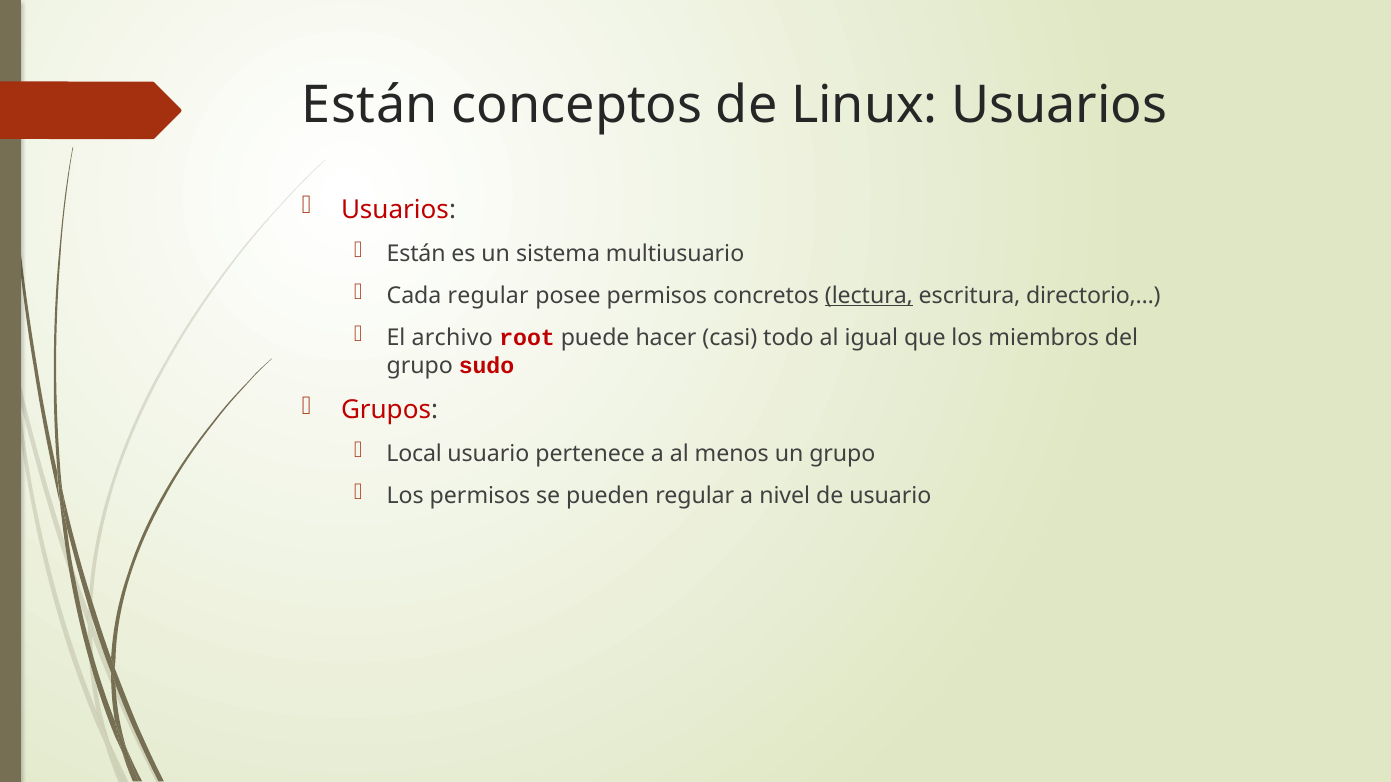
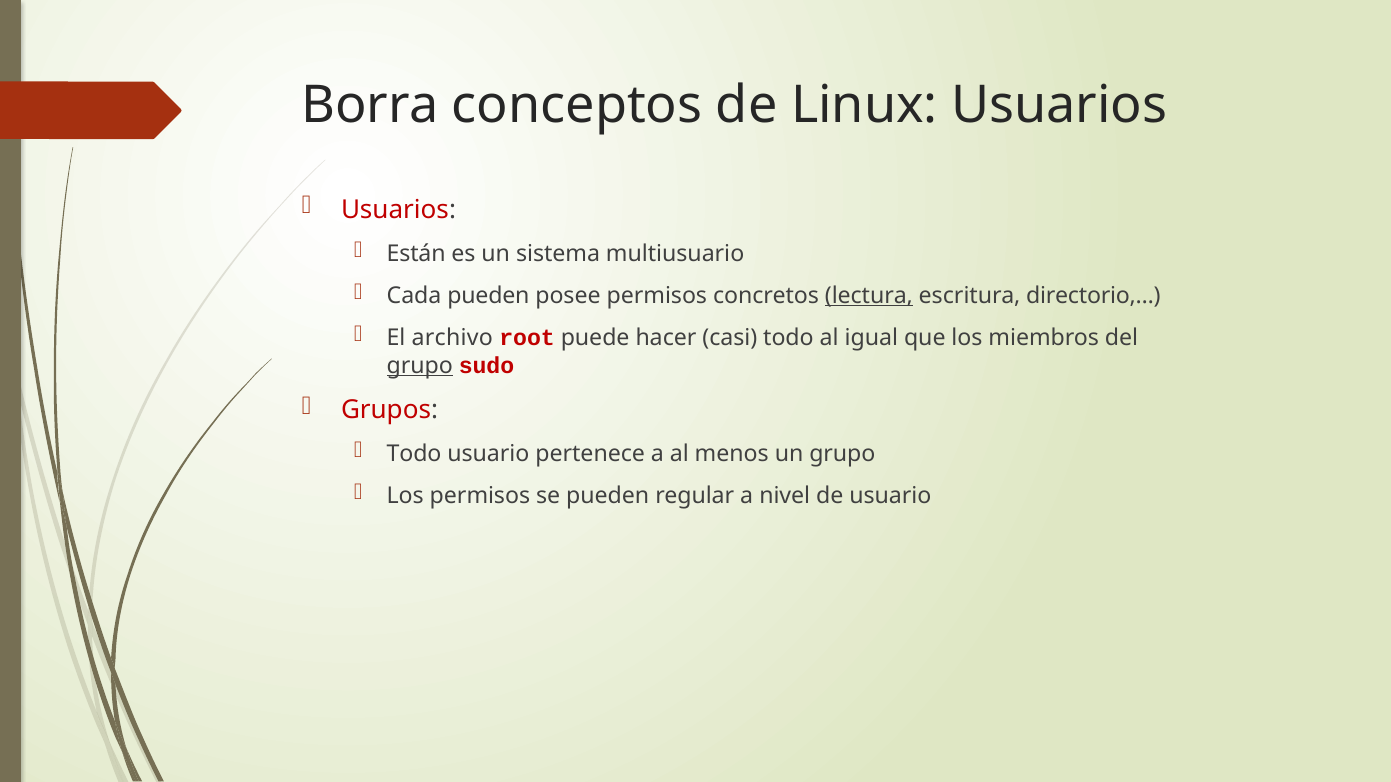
Están at (370, 106): Están -> Borra
Cada regular: regular -> pueden
grupo at (420, 366) underline: none -> present
Local at (414, 454): Local -> Todo
